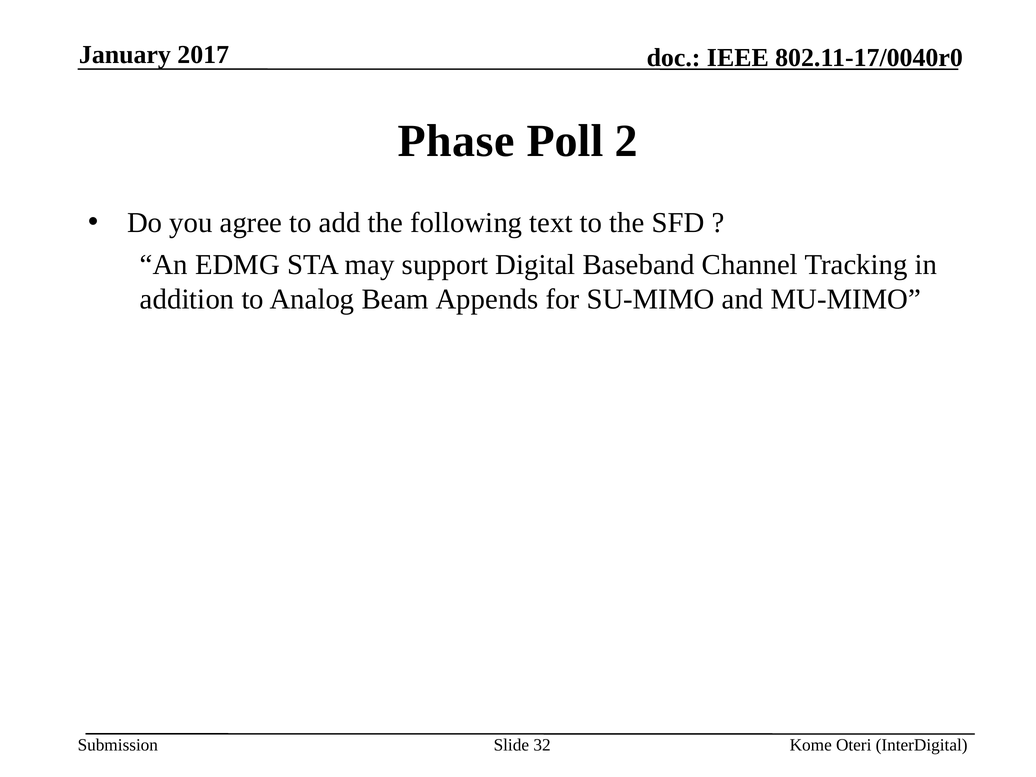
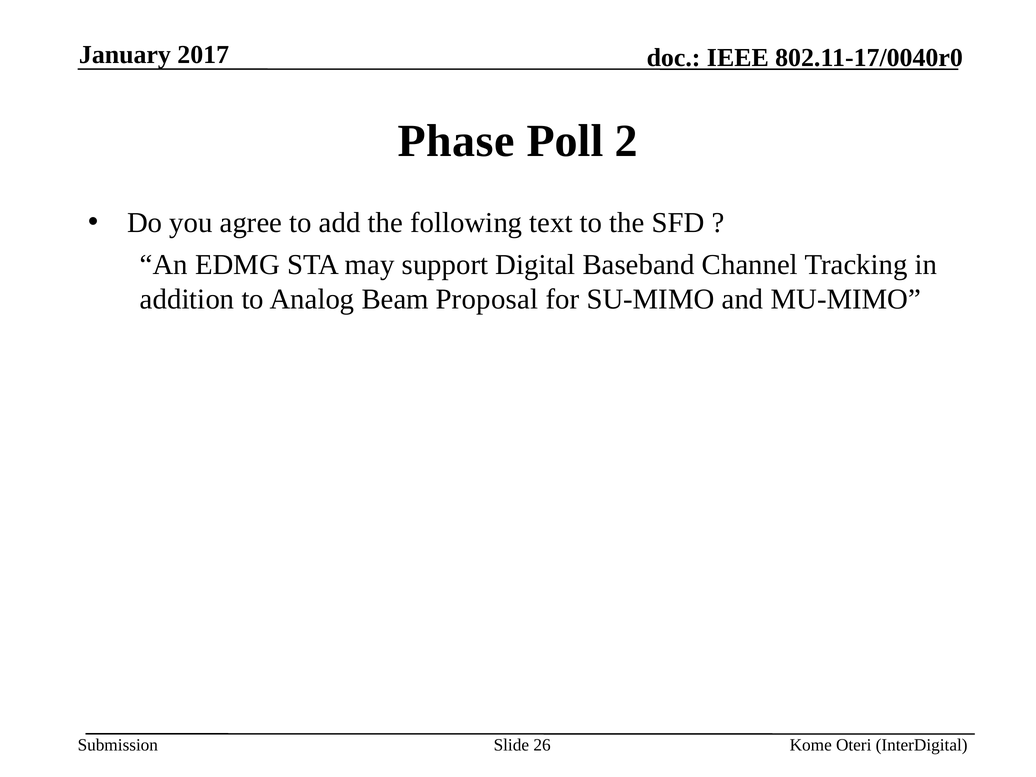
Appends: Appends -> Proposal
32: 32 -> 26
